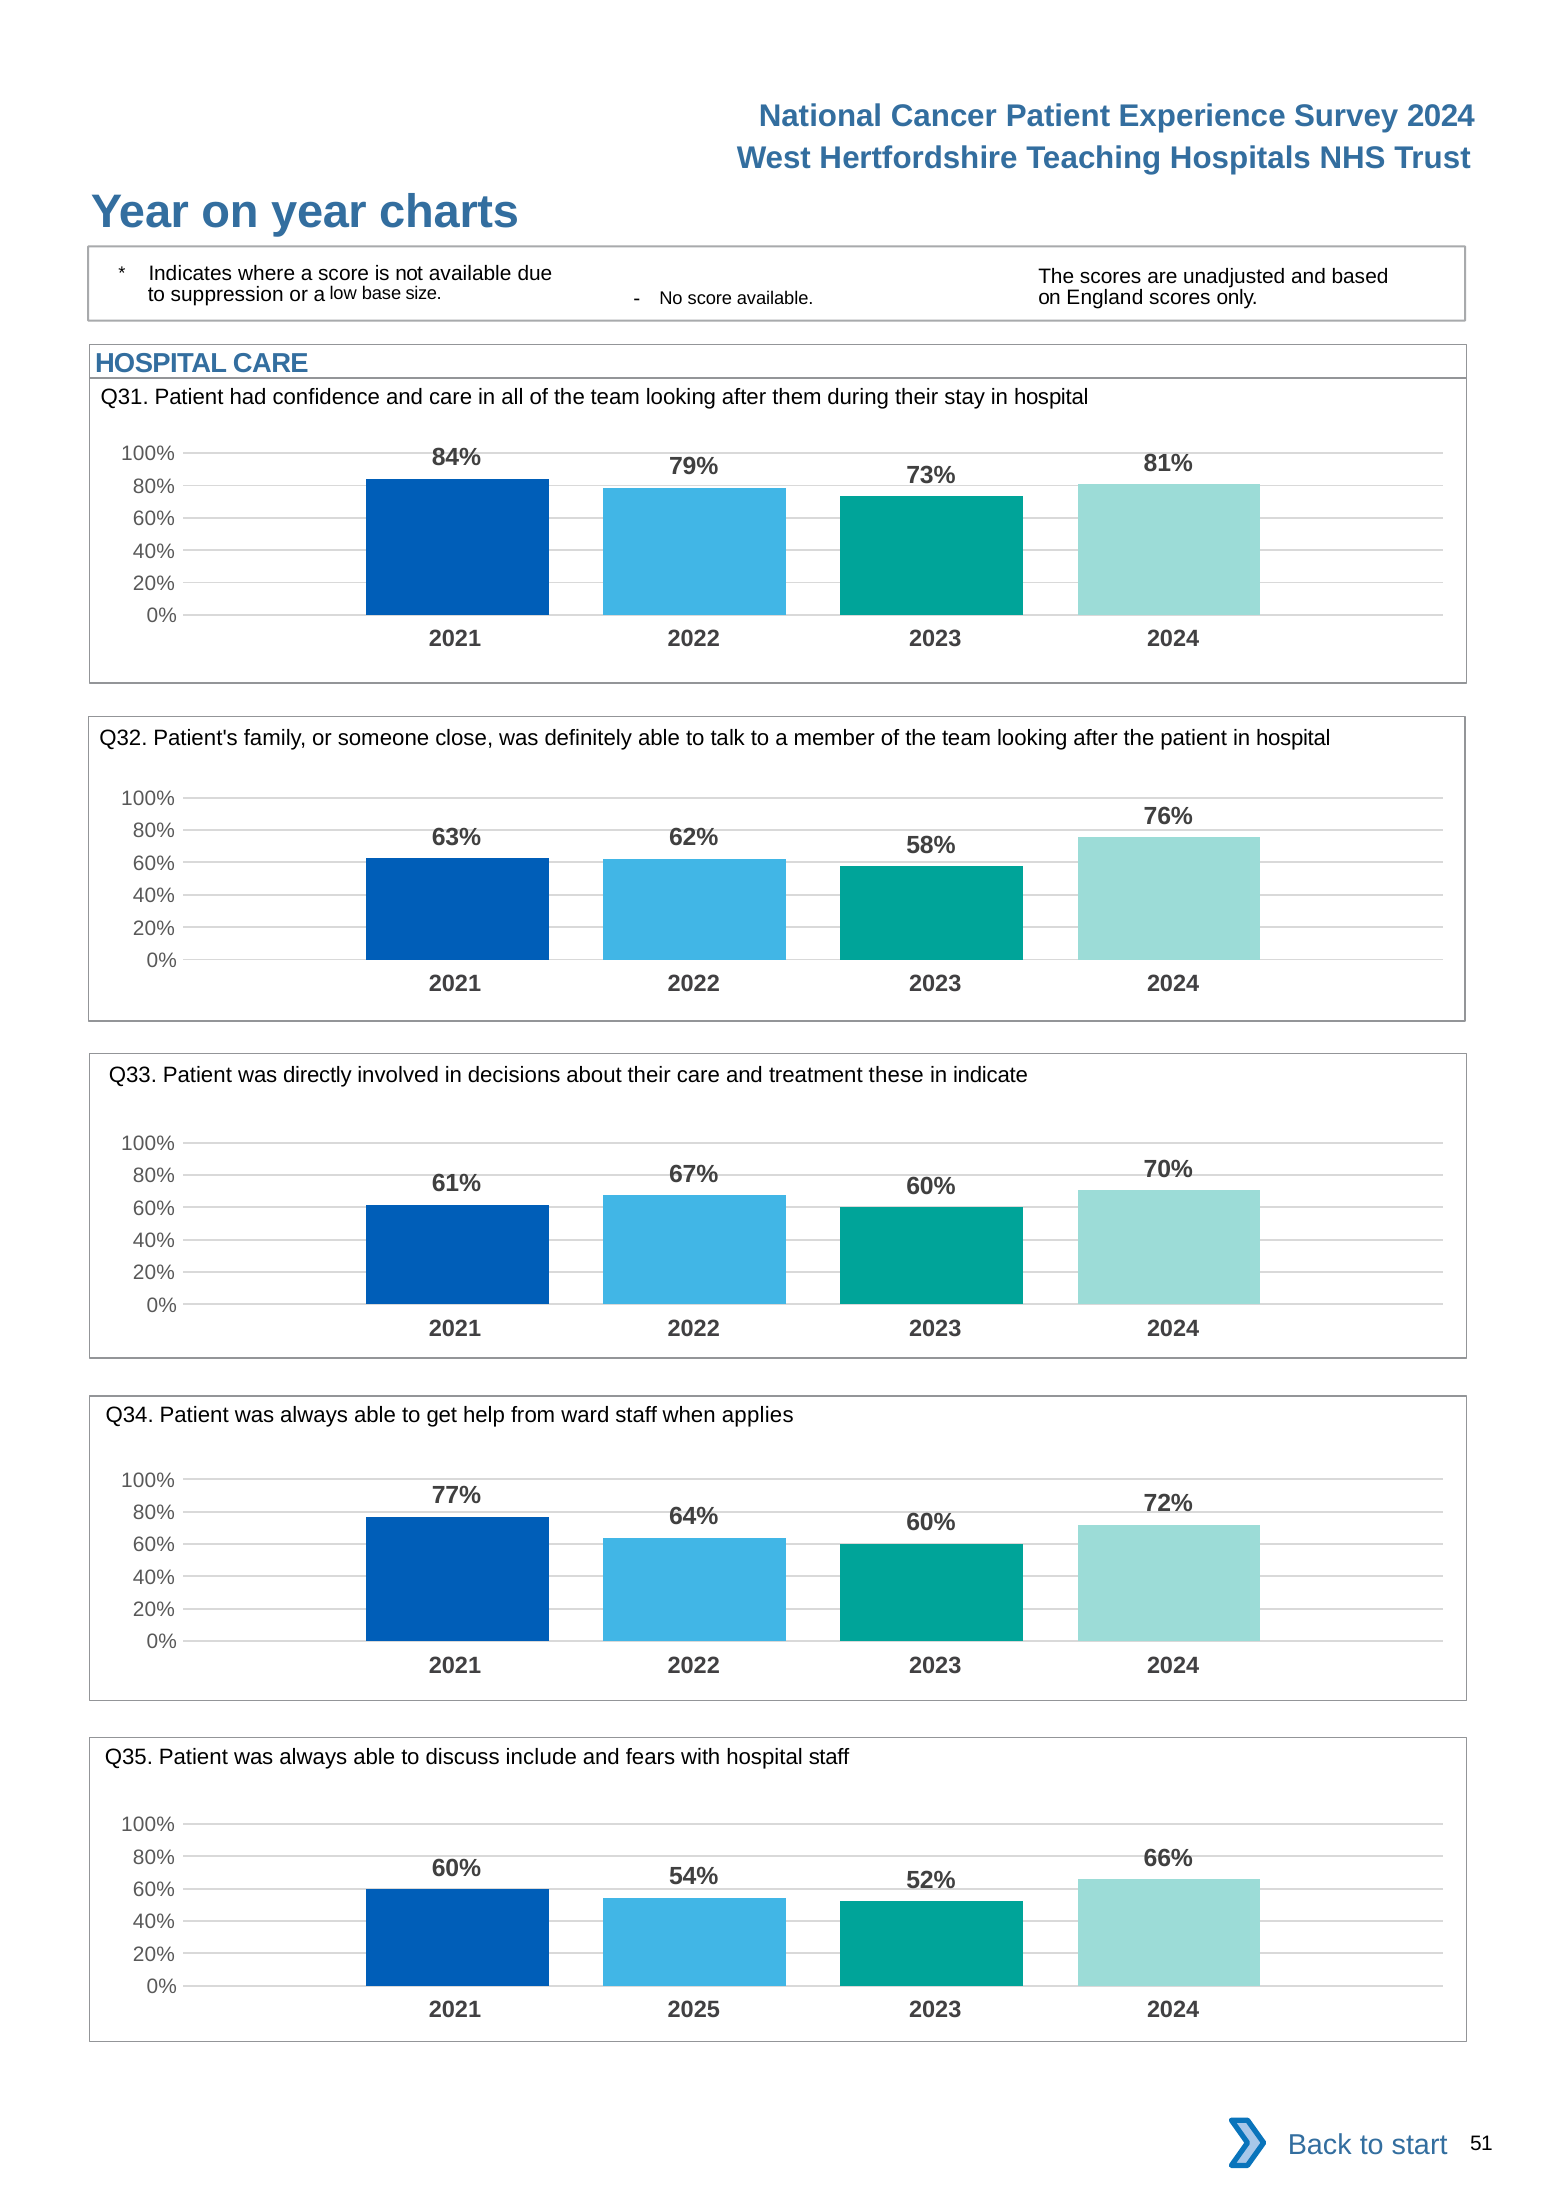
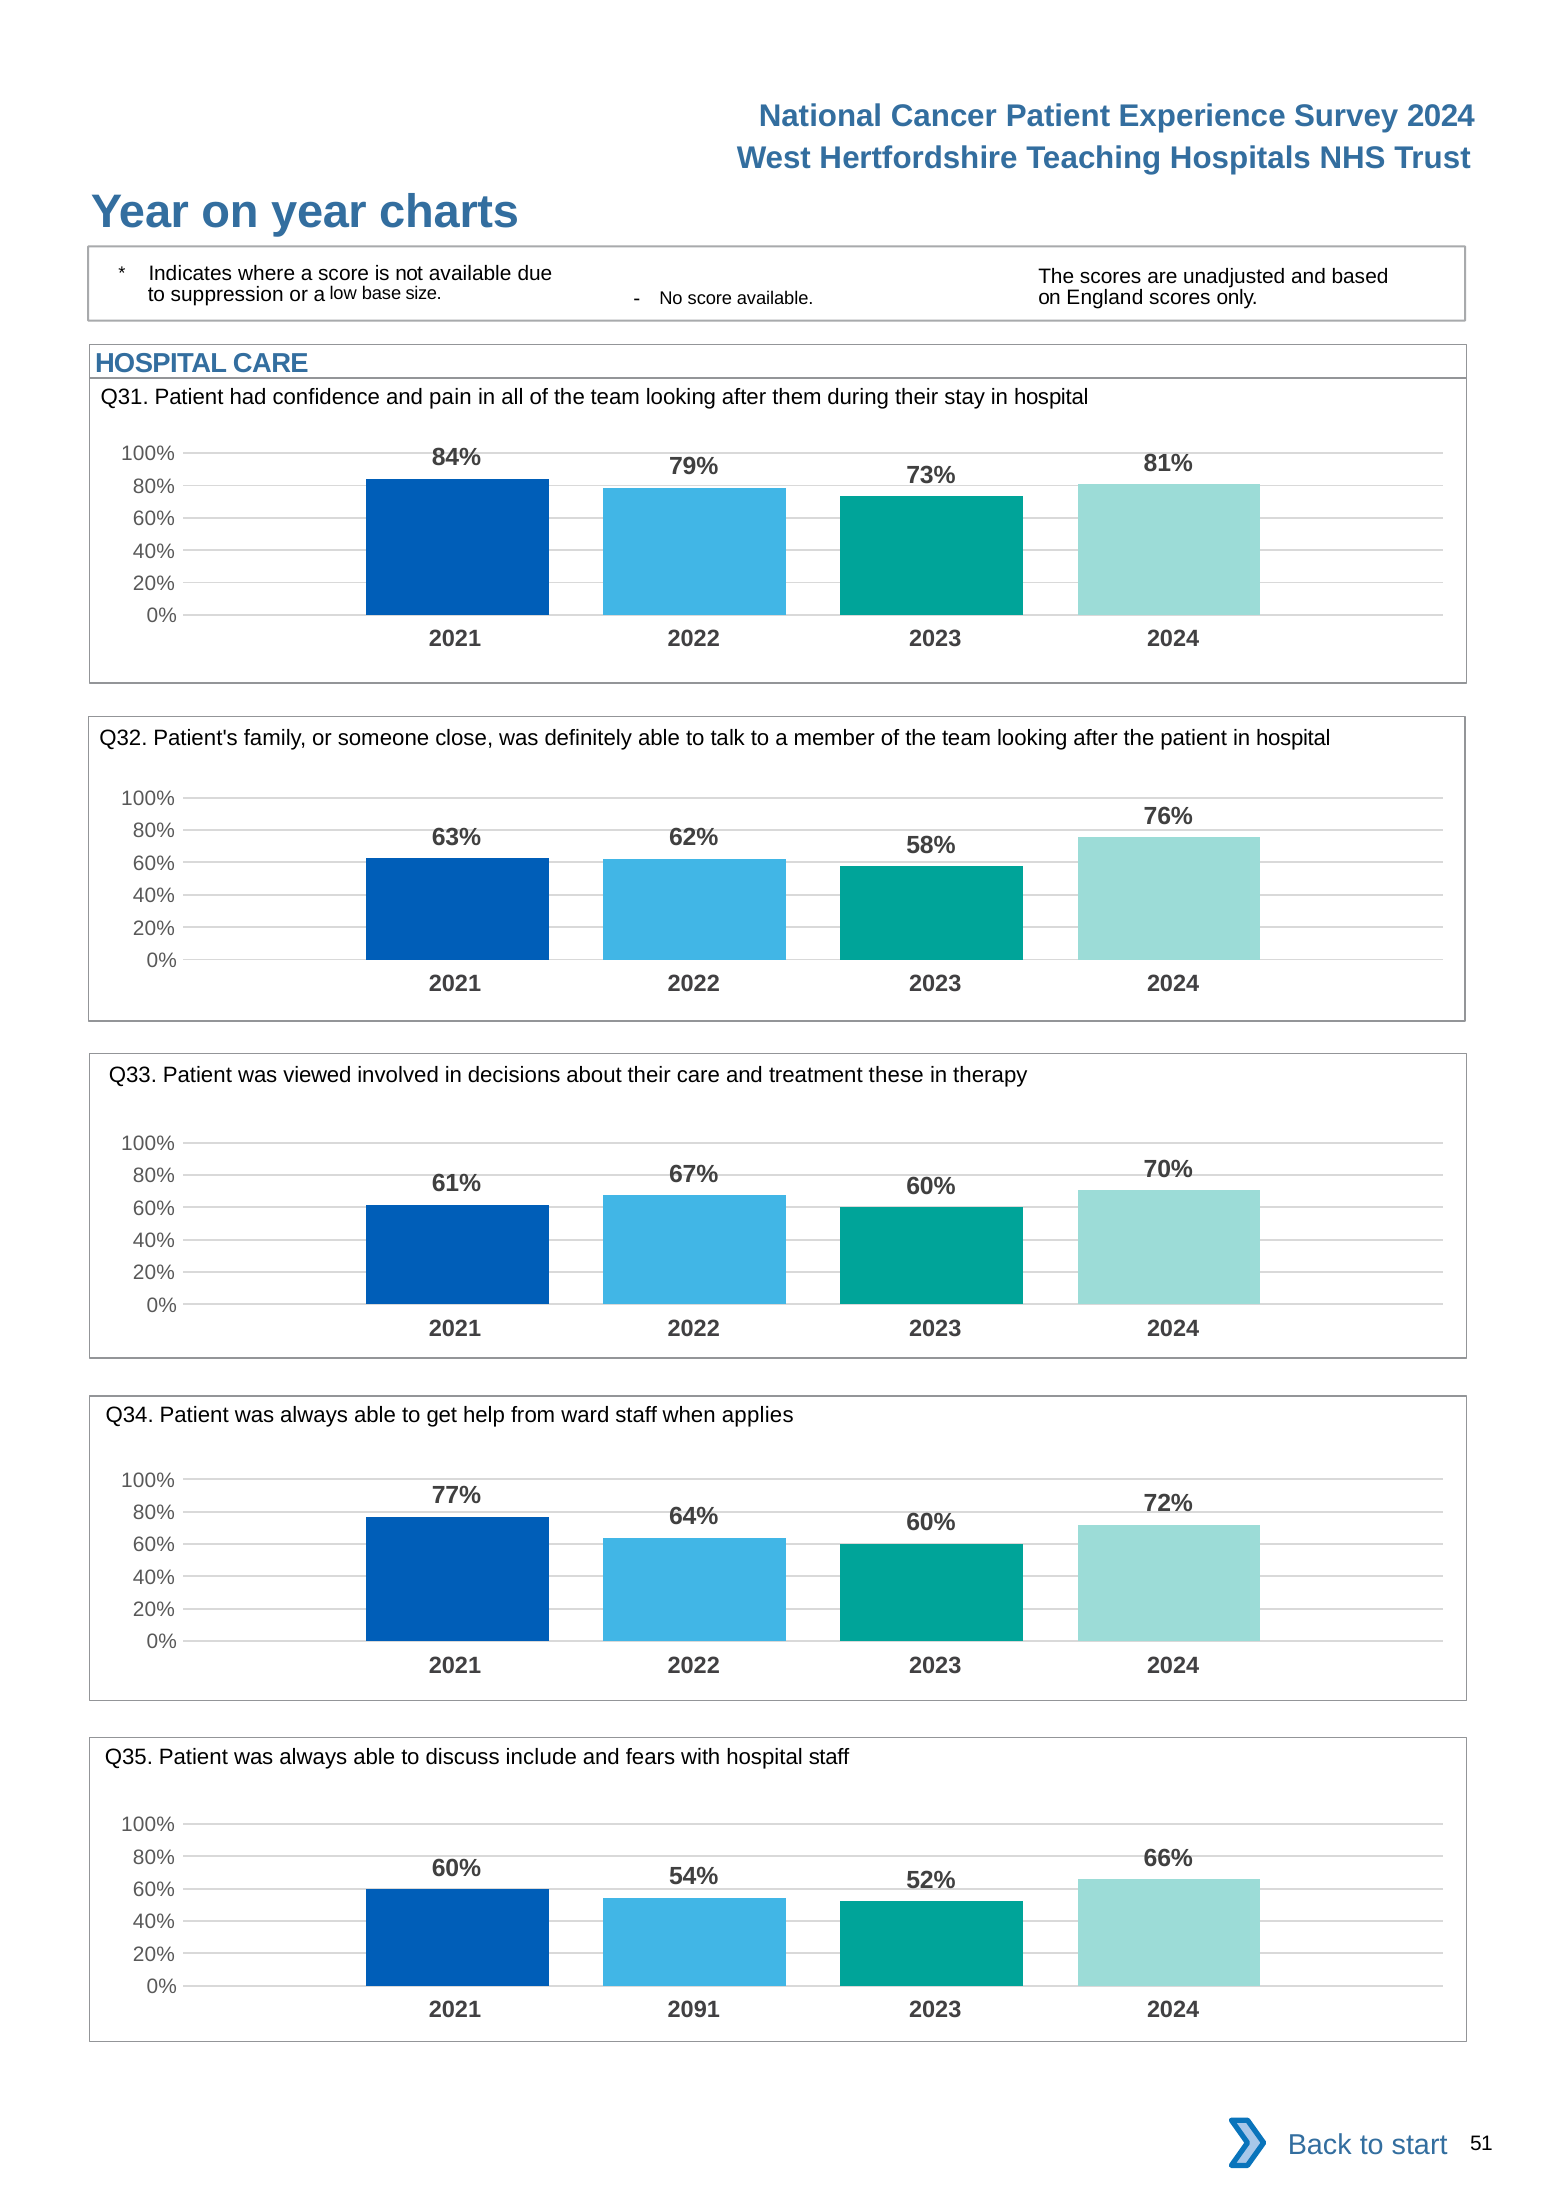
and care: care -> pain
directly: directly -> viewed
indicate: indicate -> therapy
2025: 2025 -> 2091
